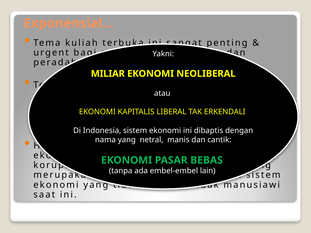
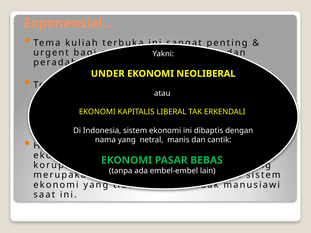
MILIAR: MILIAR -> UNDER
